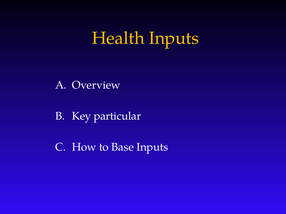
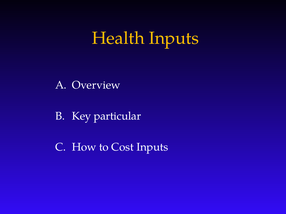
Base: Base -> Cost
